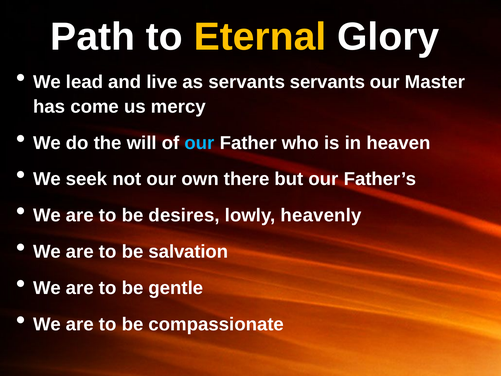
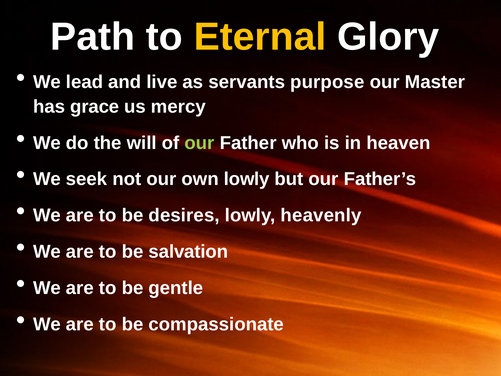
servants servants: servants -> purpose
come: come -> grace
our at (200, 143) colour: light blue -> light green
own there: there -> lowly
